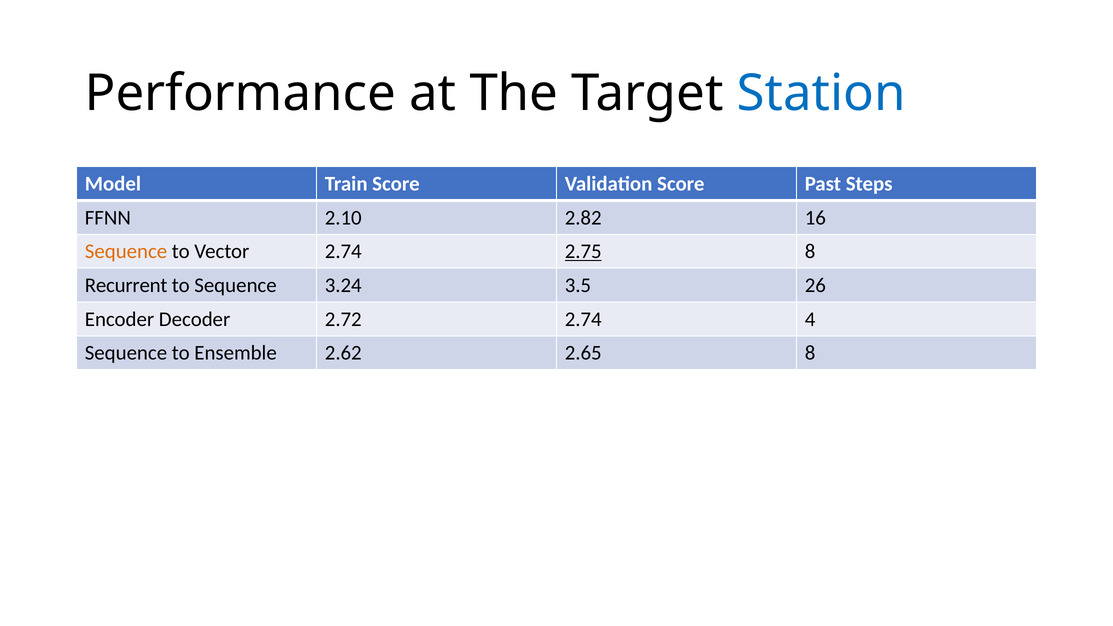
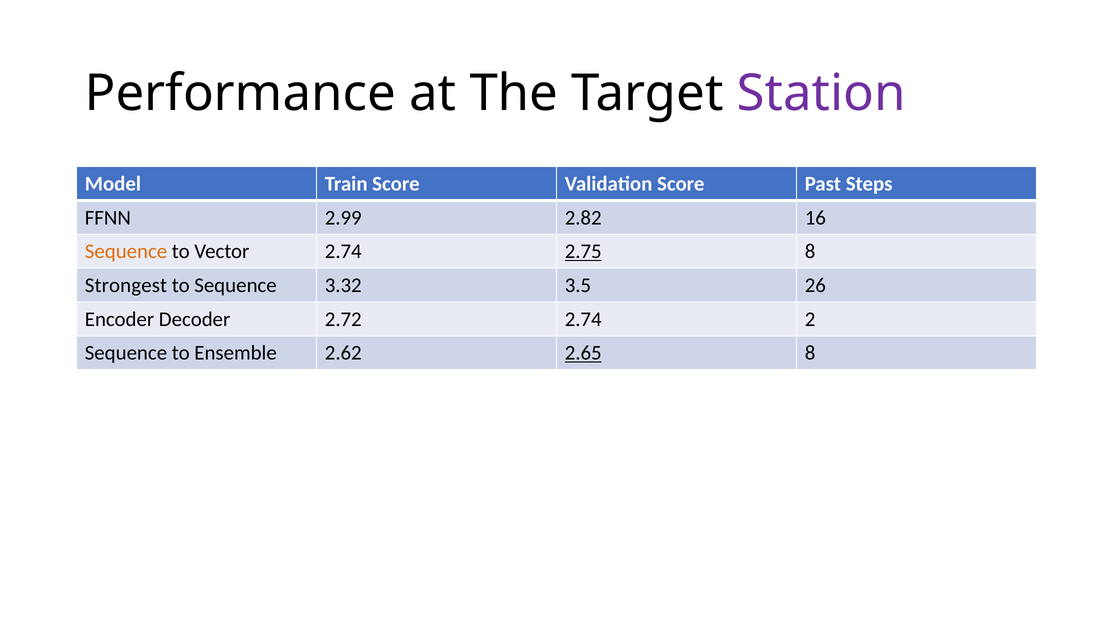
Station colour: blue -> purple
2.10: 2.10 -> 2.99
Recurrent: Recurrent -> Strongest
3.24: 3.24 -> 3.32
4: 4 -> 2
2.65 underline: none -> present
